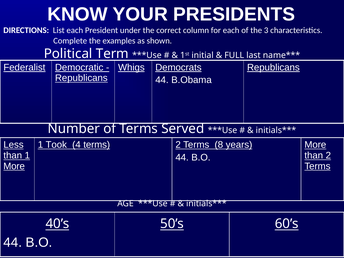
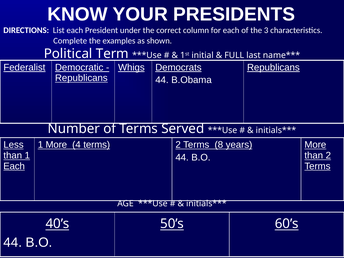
1 Took: Took -> More
More at (14, 166): More -> Each
